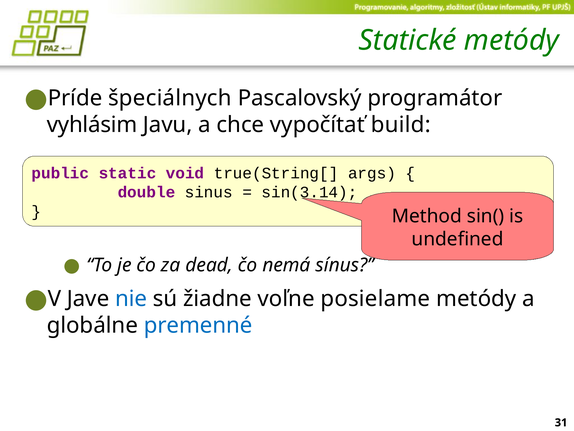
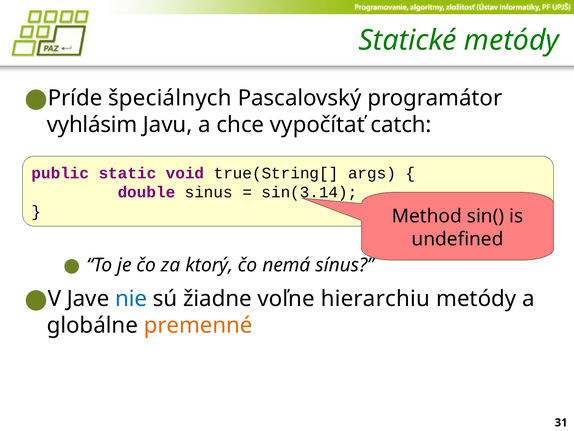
build: build -> catch
dead: dead -> ktorý
posielame: posielame -> hierarchiu
premenné colour: blue -> orange
